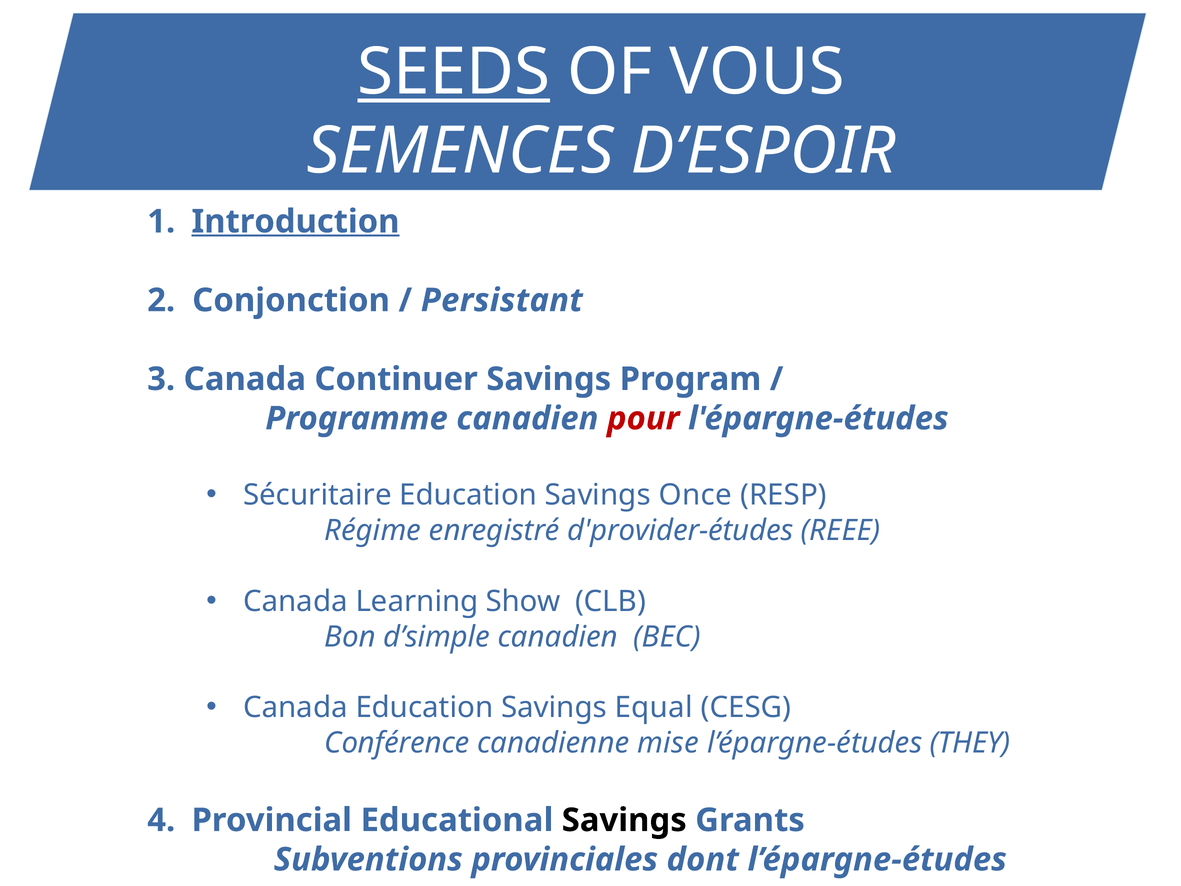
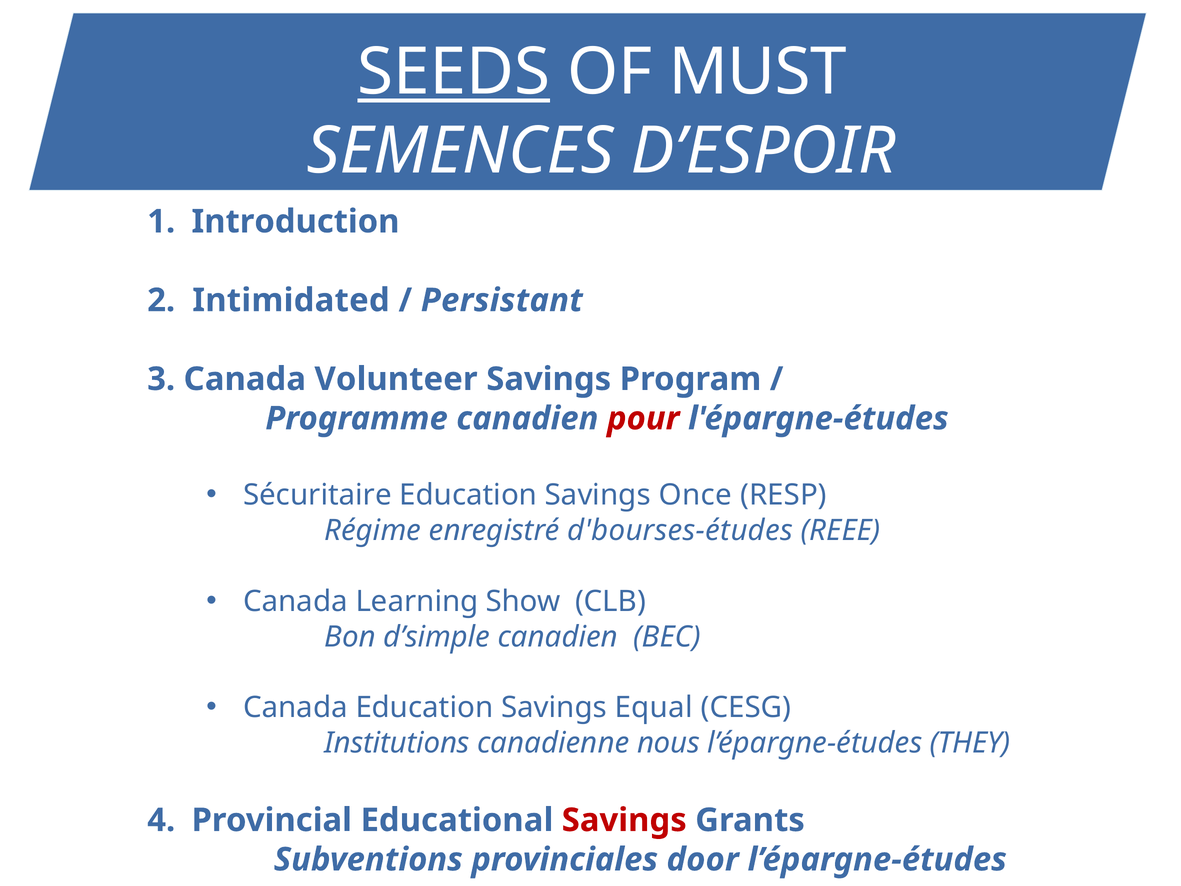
VOUS: VOUS -> MUST
Introduction underline: present -> none
Conjonction: Conjonction -> Intimidated
Continuer: Continuer -> Volunteer
d'provider-études: d'provider-études -> d'bourses-études
Conférence: Conférence -> Institutions
mise: mise -> nous
Savings at (624, 820) colour: black -> red
dont: dont -> door
